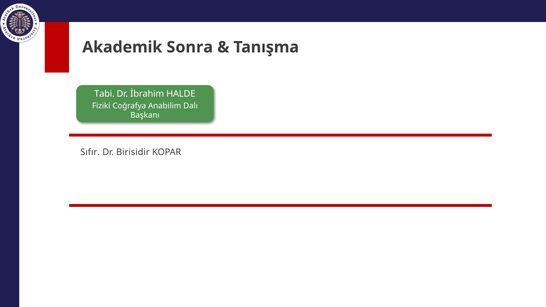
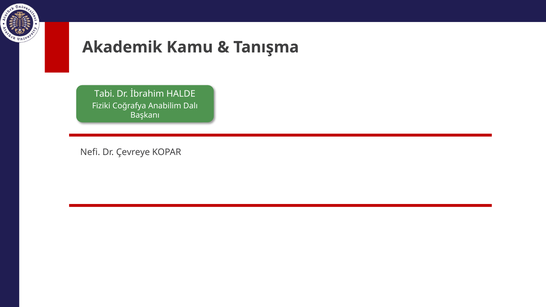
Sonra: Sonra -> Kamu
Sıfır: Sıfır -> Nefi
Birisidir: Birisidir -> Çevreye
